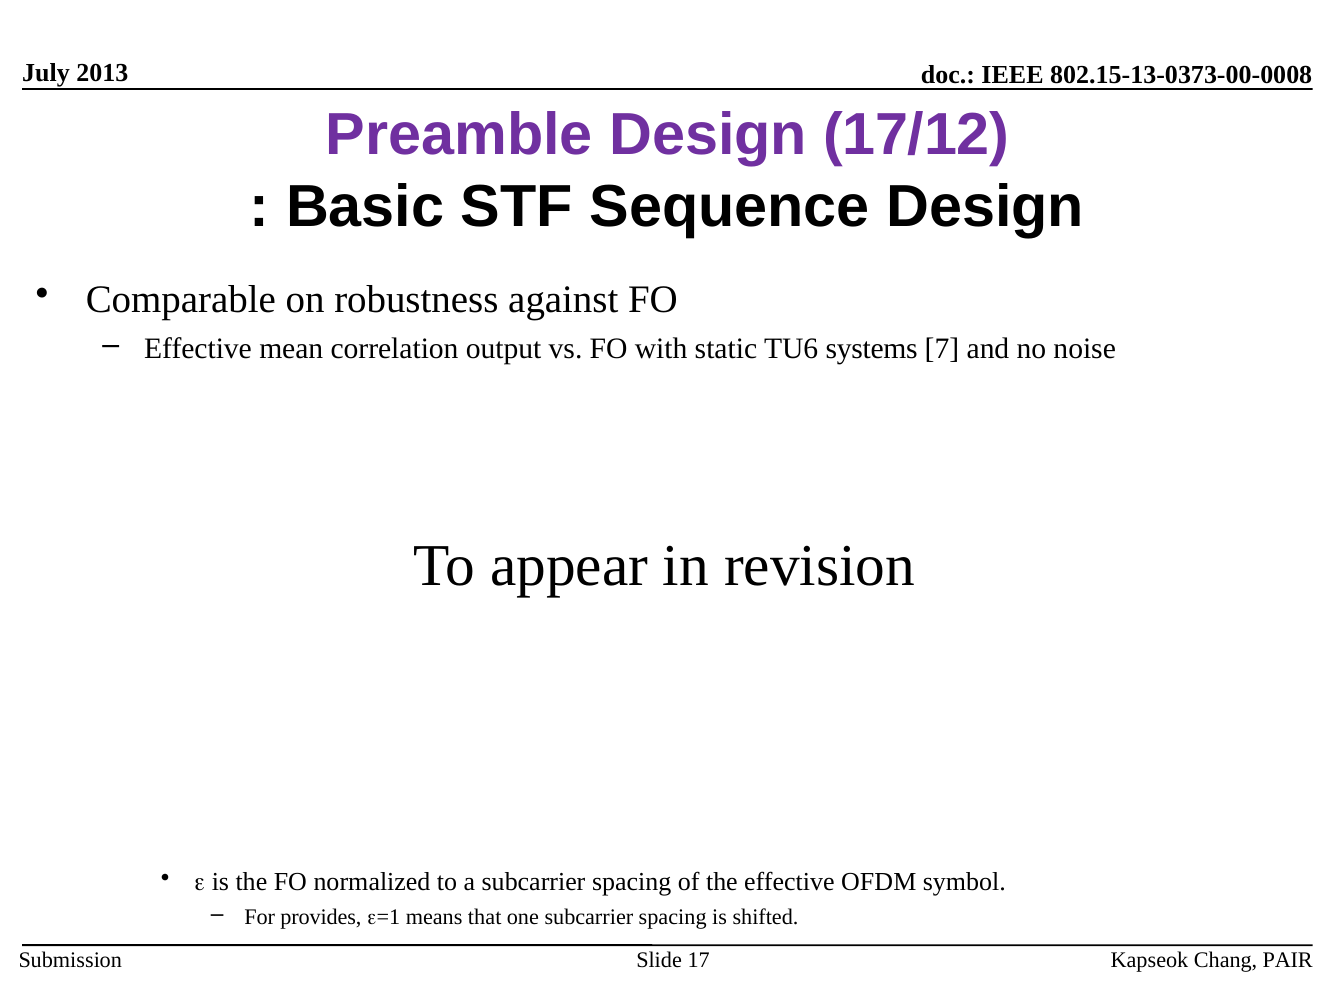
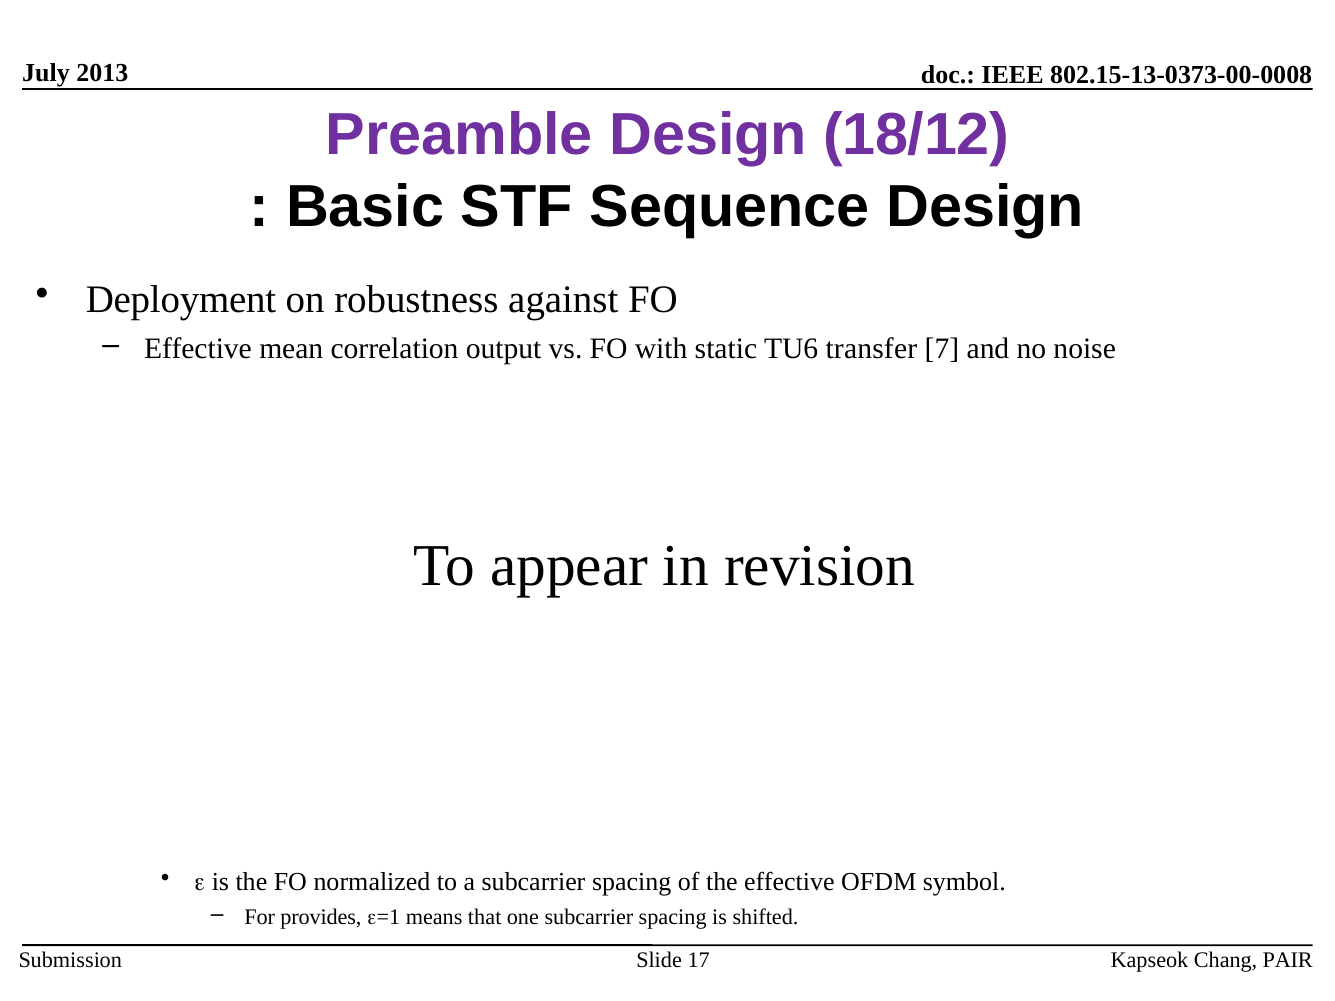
17/12: 17/12 -> 18/12
Comparable: Comparable -> Deployment
systems: systems -> transfer
